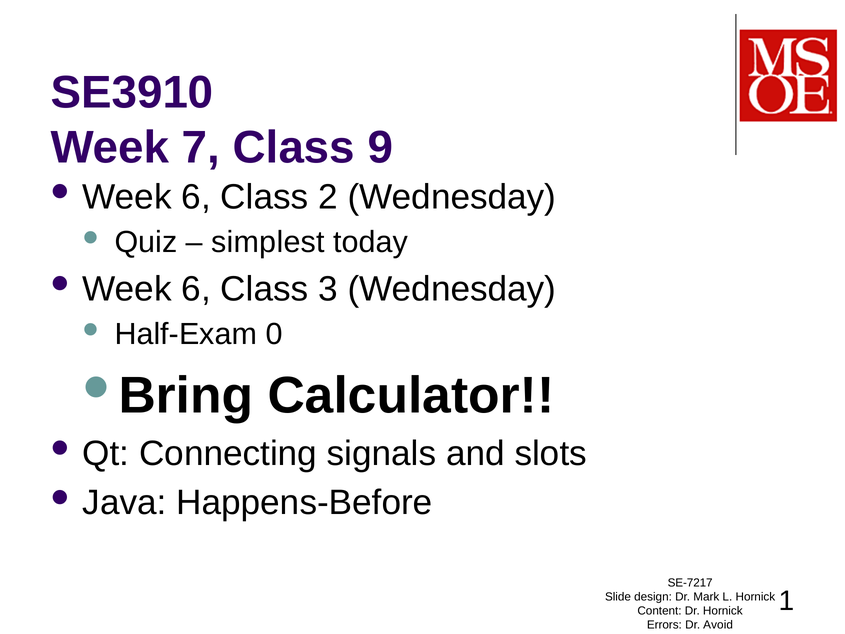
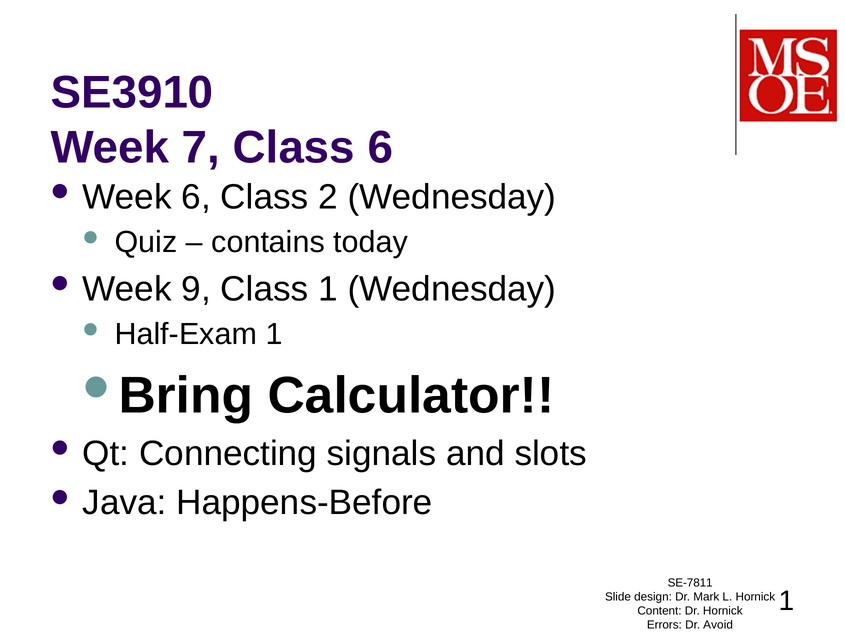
Class 9: 9 -> 6
simplest: simplest -> contains
6 at (196, 289): 6 -> 9
Class 3: 3 -> 1
Half-Exam 0: 0 -> 1
SE-7217: SE-7217 -> SE-7811
